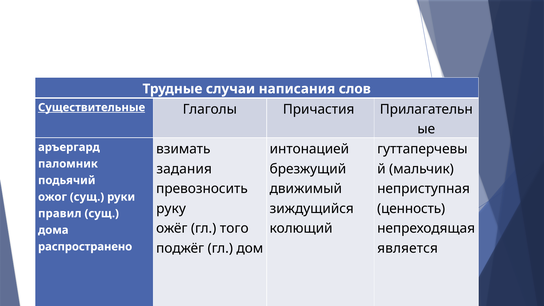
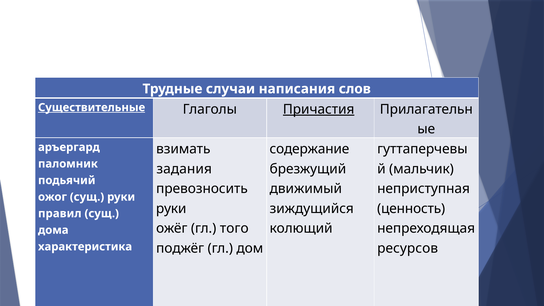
Причастия underline: none -> present
интонацией: интонацией -> содержание
руку at (171, 209): руку -> руки
является: является -> ресурсов
распространено: распространено -> характеристика
